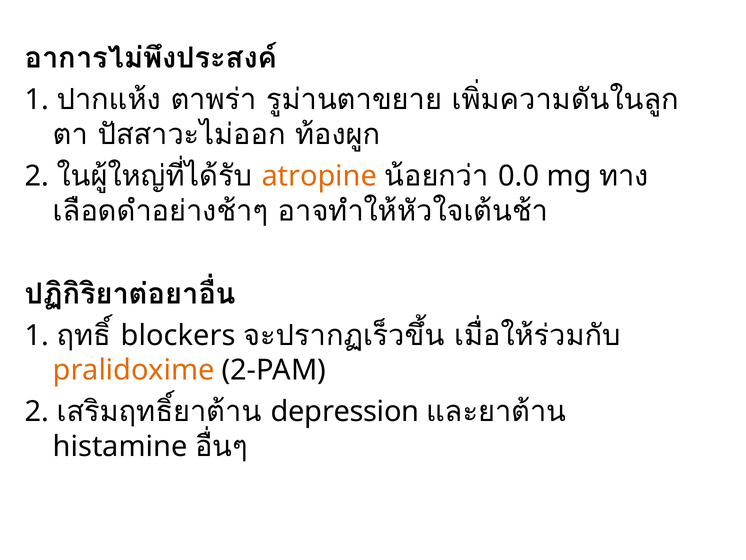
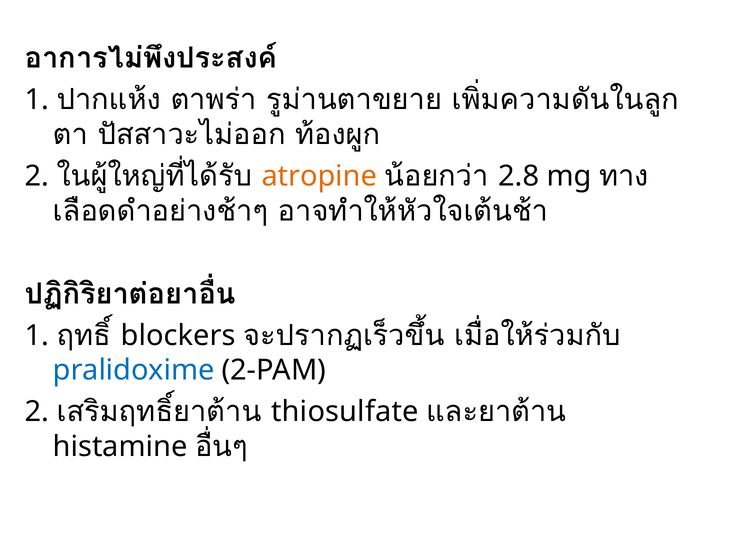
0.0: 0.0 -> 2.8
pralidoxime colour: orange -> blue
depression: depression -> thiosulfate
